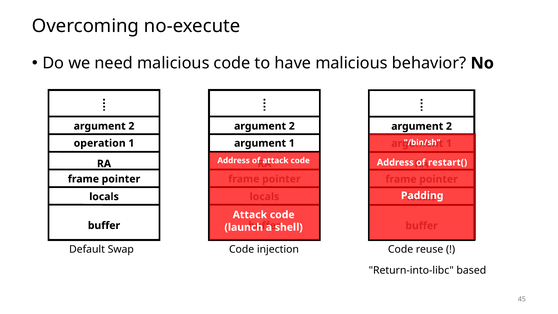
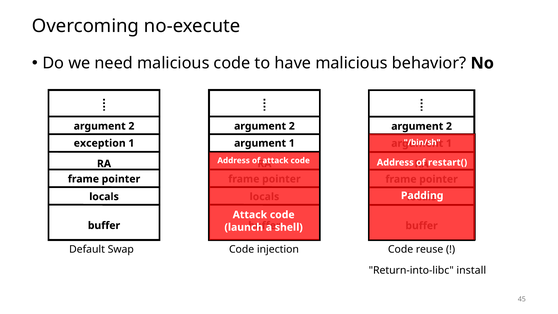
operation: operation -> exception
based: based -> install
